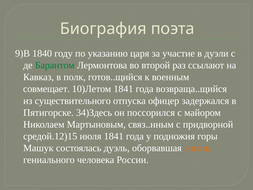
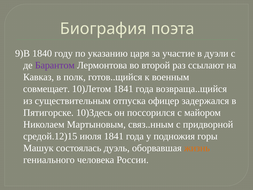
Барантом colour: green -> purple
существительного: существительного -> существительным
34)Здесь: 34)Здесь -> 10)Здесь
